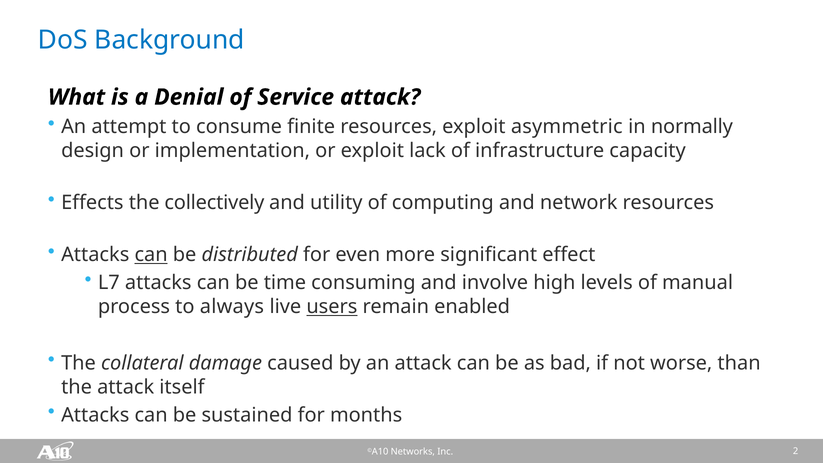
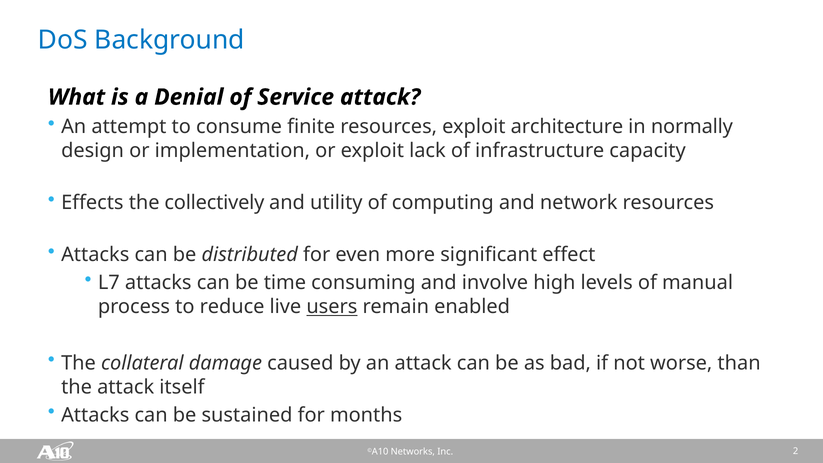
asymmetric: asymmetric -> architecture
can at (151, 255) underline: present -> none
always: always -> reduce
